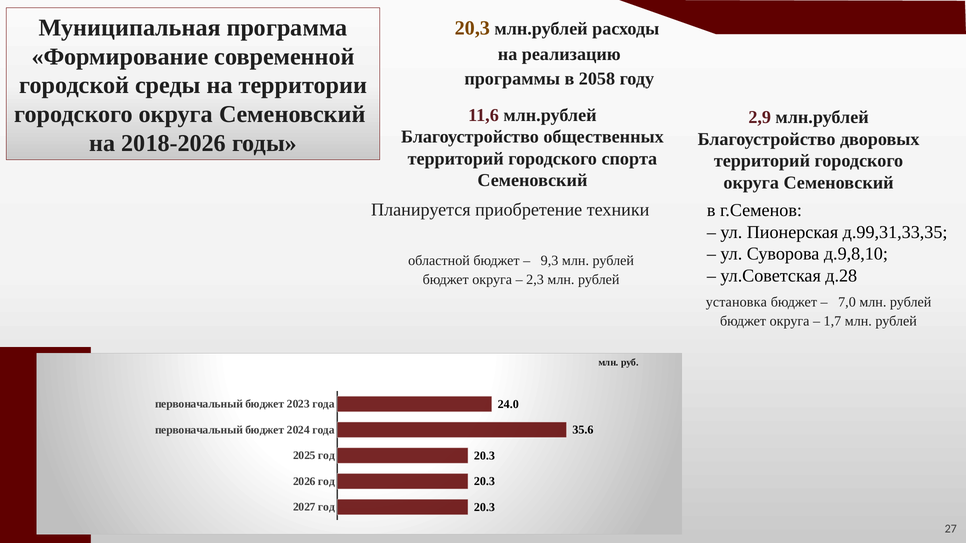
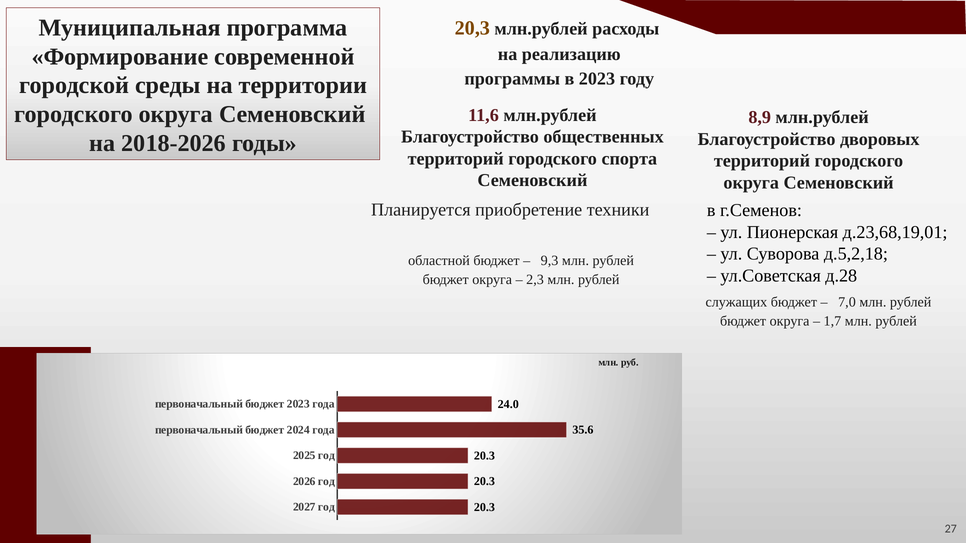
в 2058: 2058 -> 2023
2,9: 2,9 -> 8,9
д.99,31,33,35: д.99,31,33,35 -> д.23,68,19,01
д.9,8,10: д.9,8,10 -> д.5,2,18
установка: установка -> служащих
